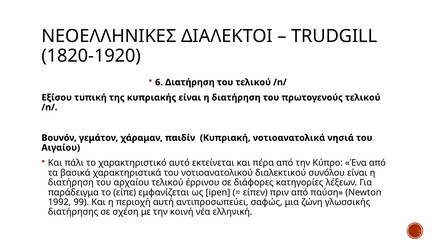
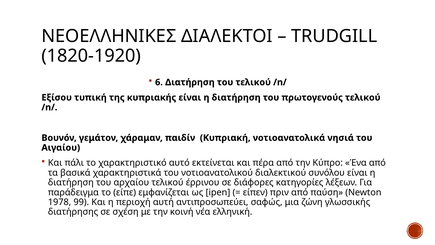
1992: 1992 -> 1978
